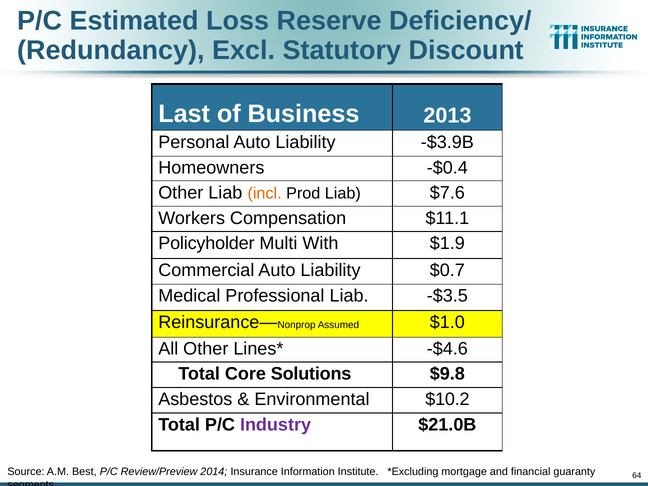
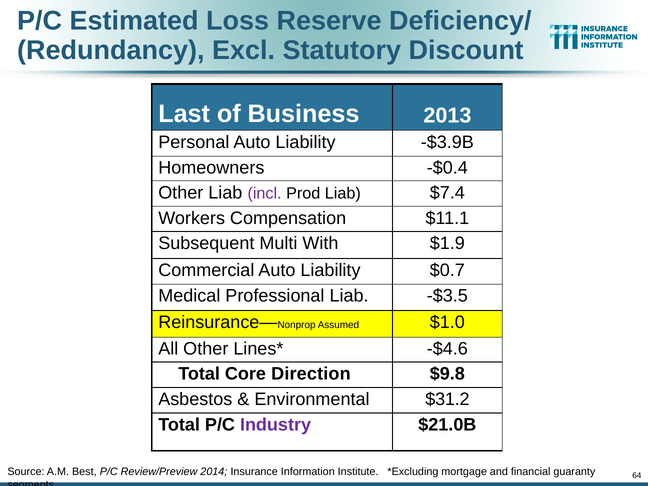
incl colour: orange -> purple
$7.6: $7.6 -> $7.4
Policyholder: Policyholder -> Subsequent
Solutions: Solutions -> Direction
$10.2: $10.2 -> $31.2
